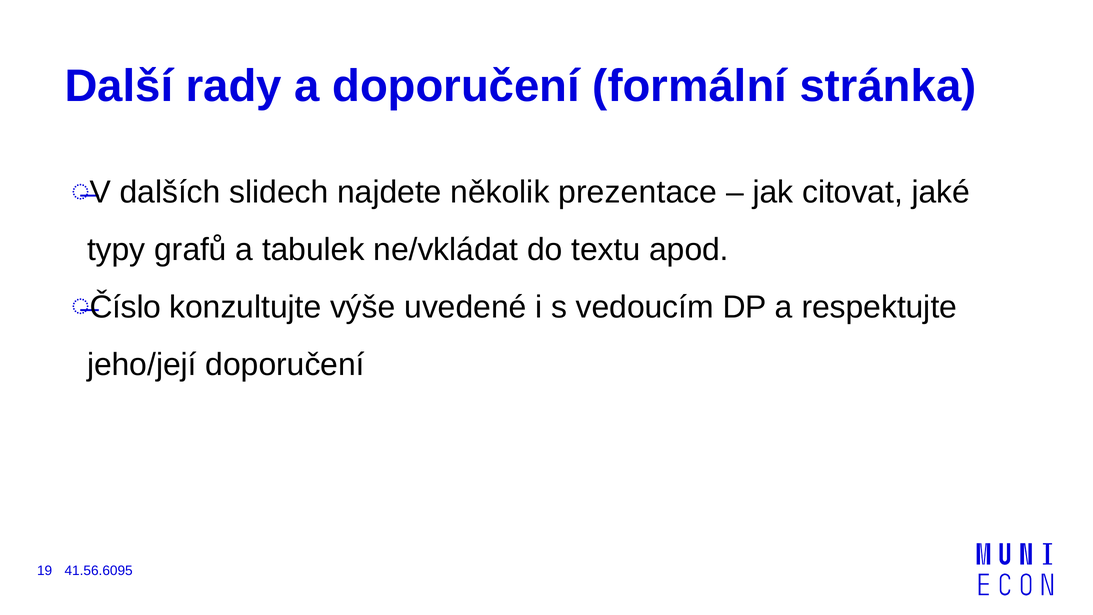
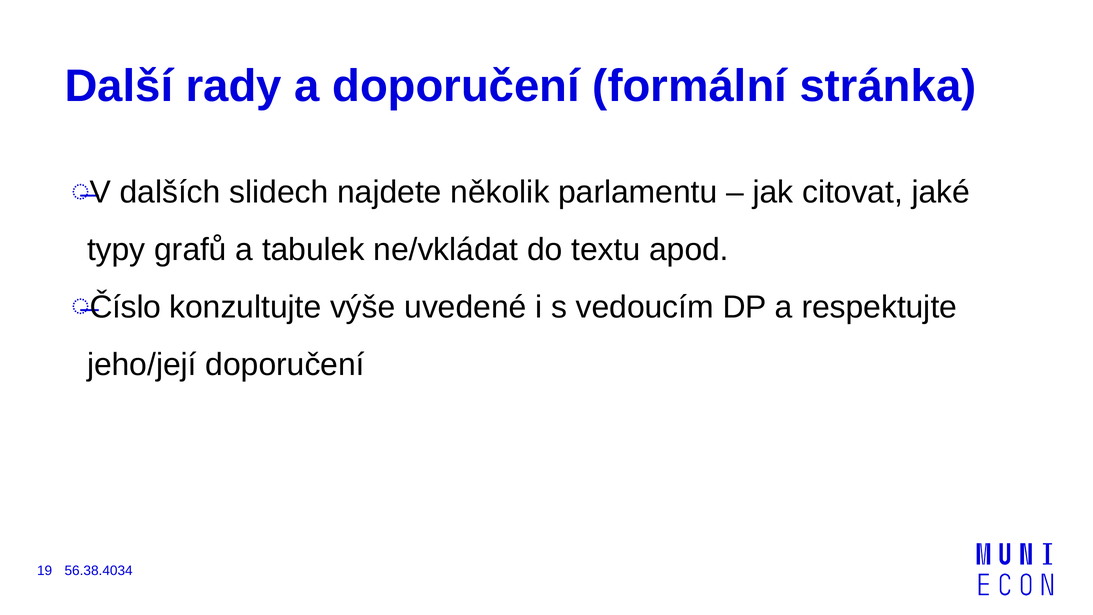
prezentace: prezentace -> parlamentu
41.56.6095: 41.56.6095 -> 56.38.4034
